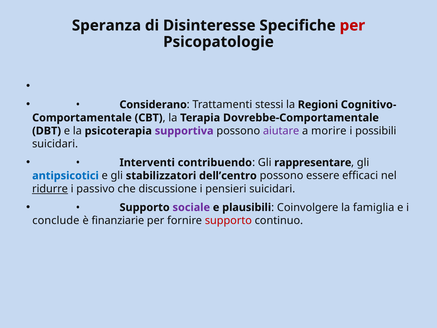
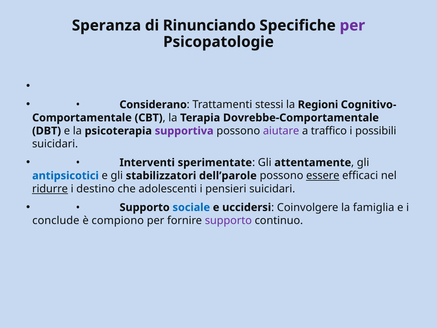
Disinteresse: Disinteresse -> Rinunciando
per at (352, 25) colour: red -> purple
morire: morire -> traffico
contribuendo: contribuendo -> sperimentate
rappresentare: rappresentare -> attentamente
dell’centro: dell’centro -> dell’parole
essere underline: none -> present
passivo: passivo -> destino
discussione: discussione -> adolescenti
sociale colour: purple -> blue
plausibili: plausibili -> uccidersi
finanziarie: finanziarie -> compiono
supporto at (228, 220) colour: red -> purple
